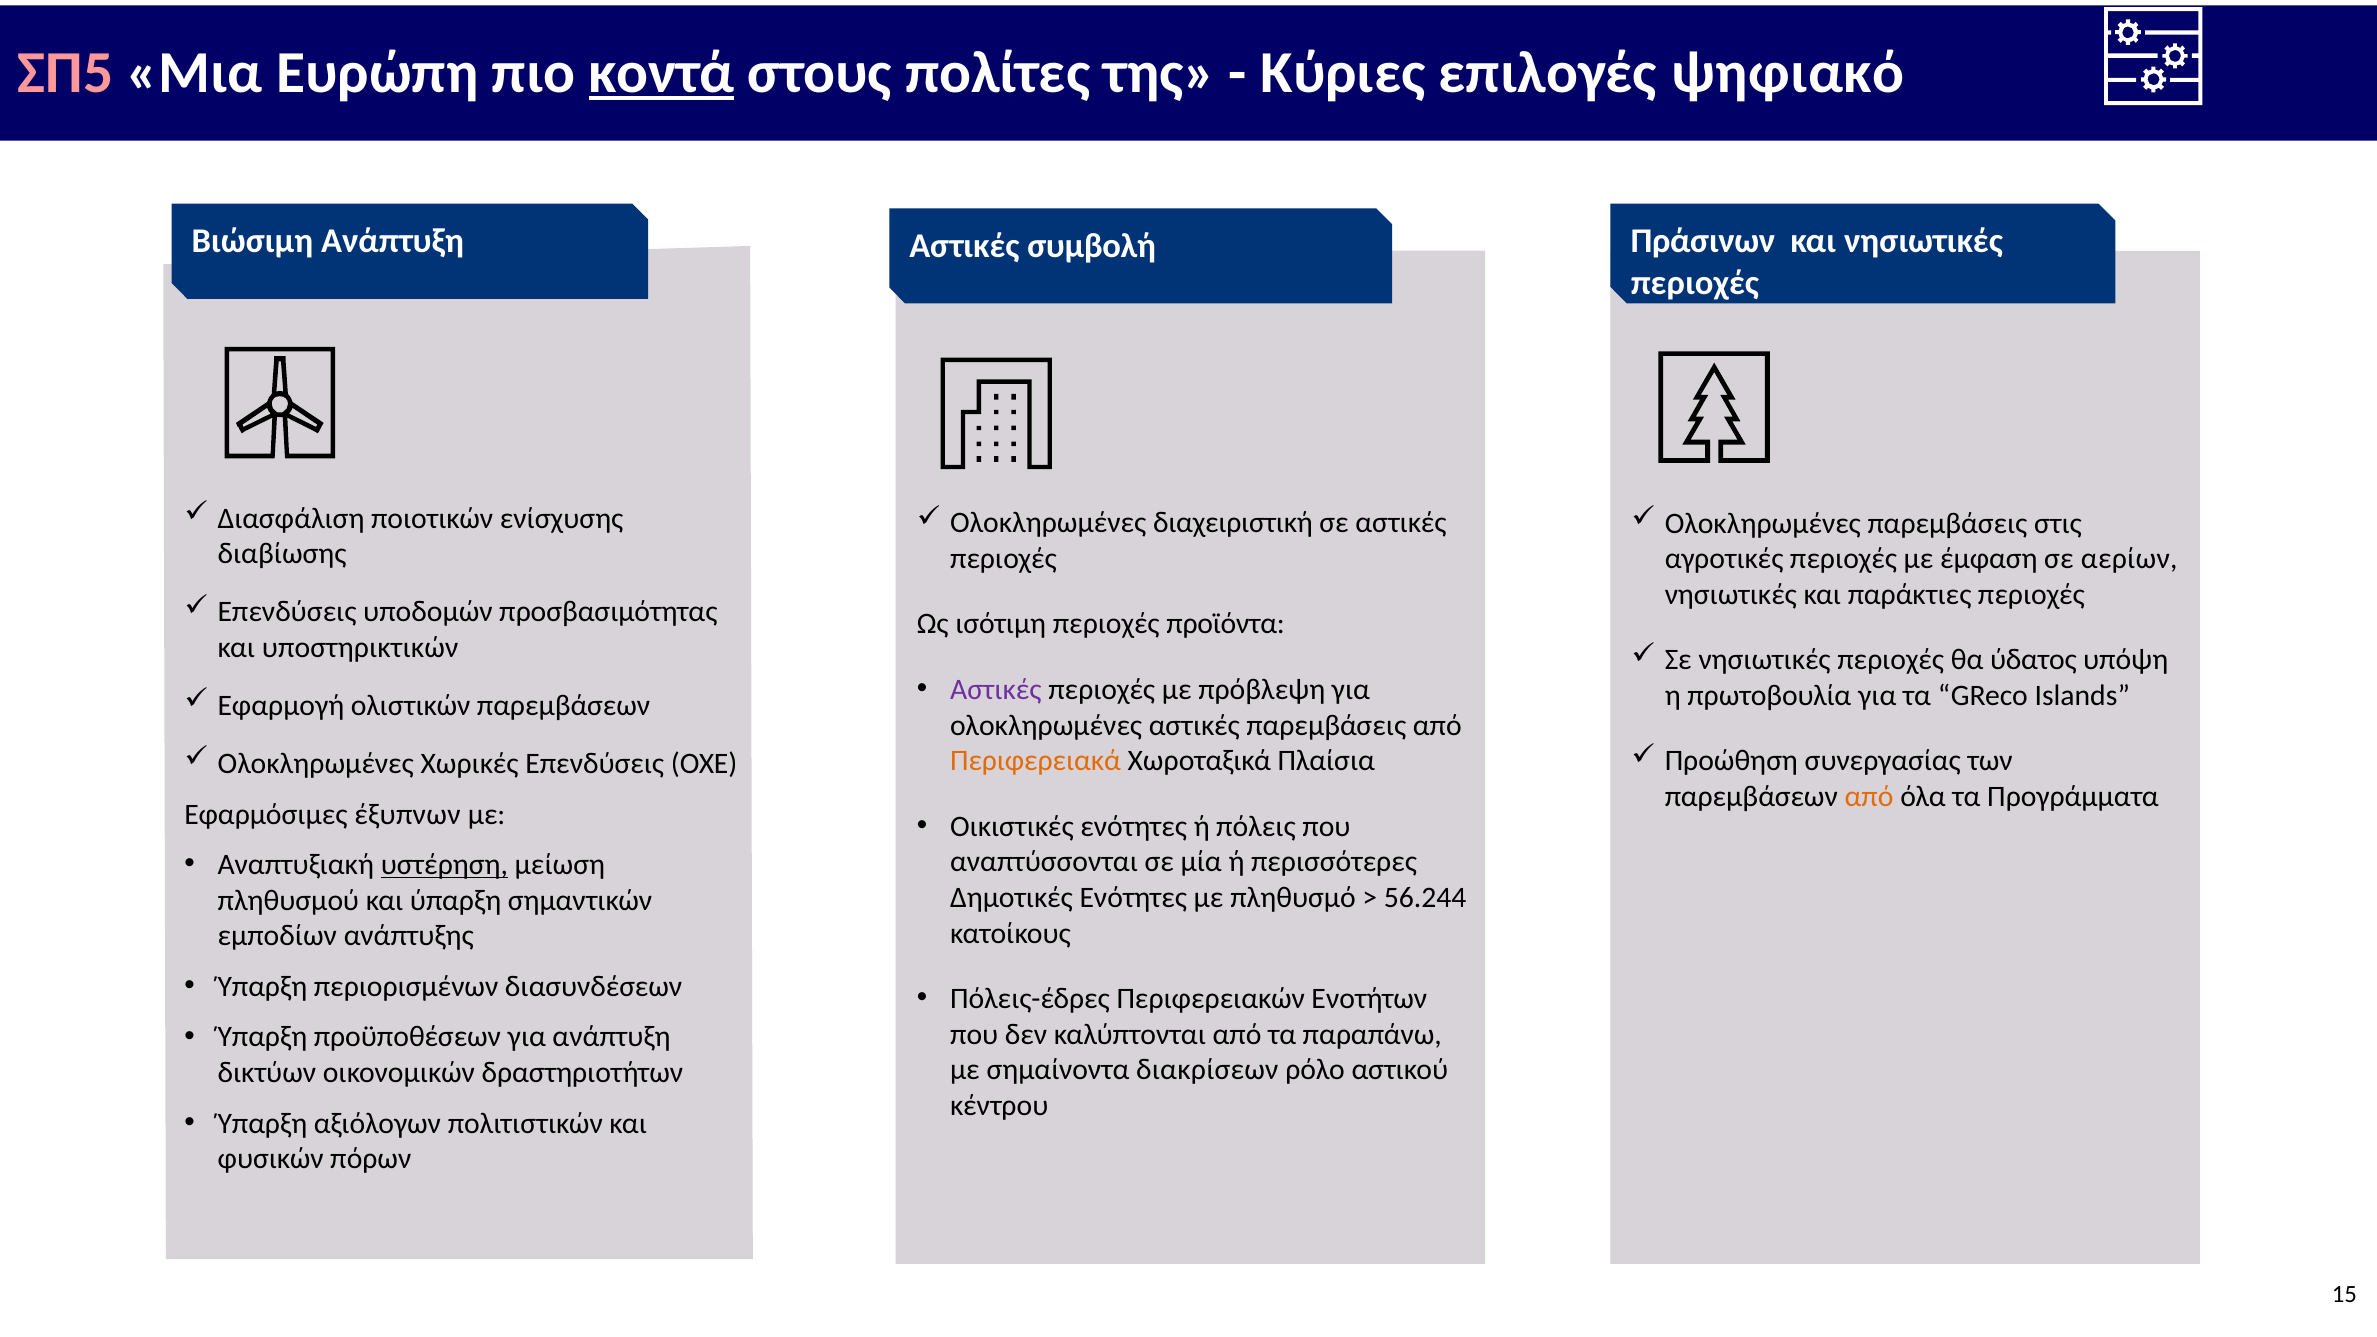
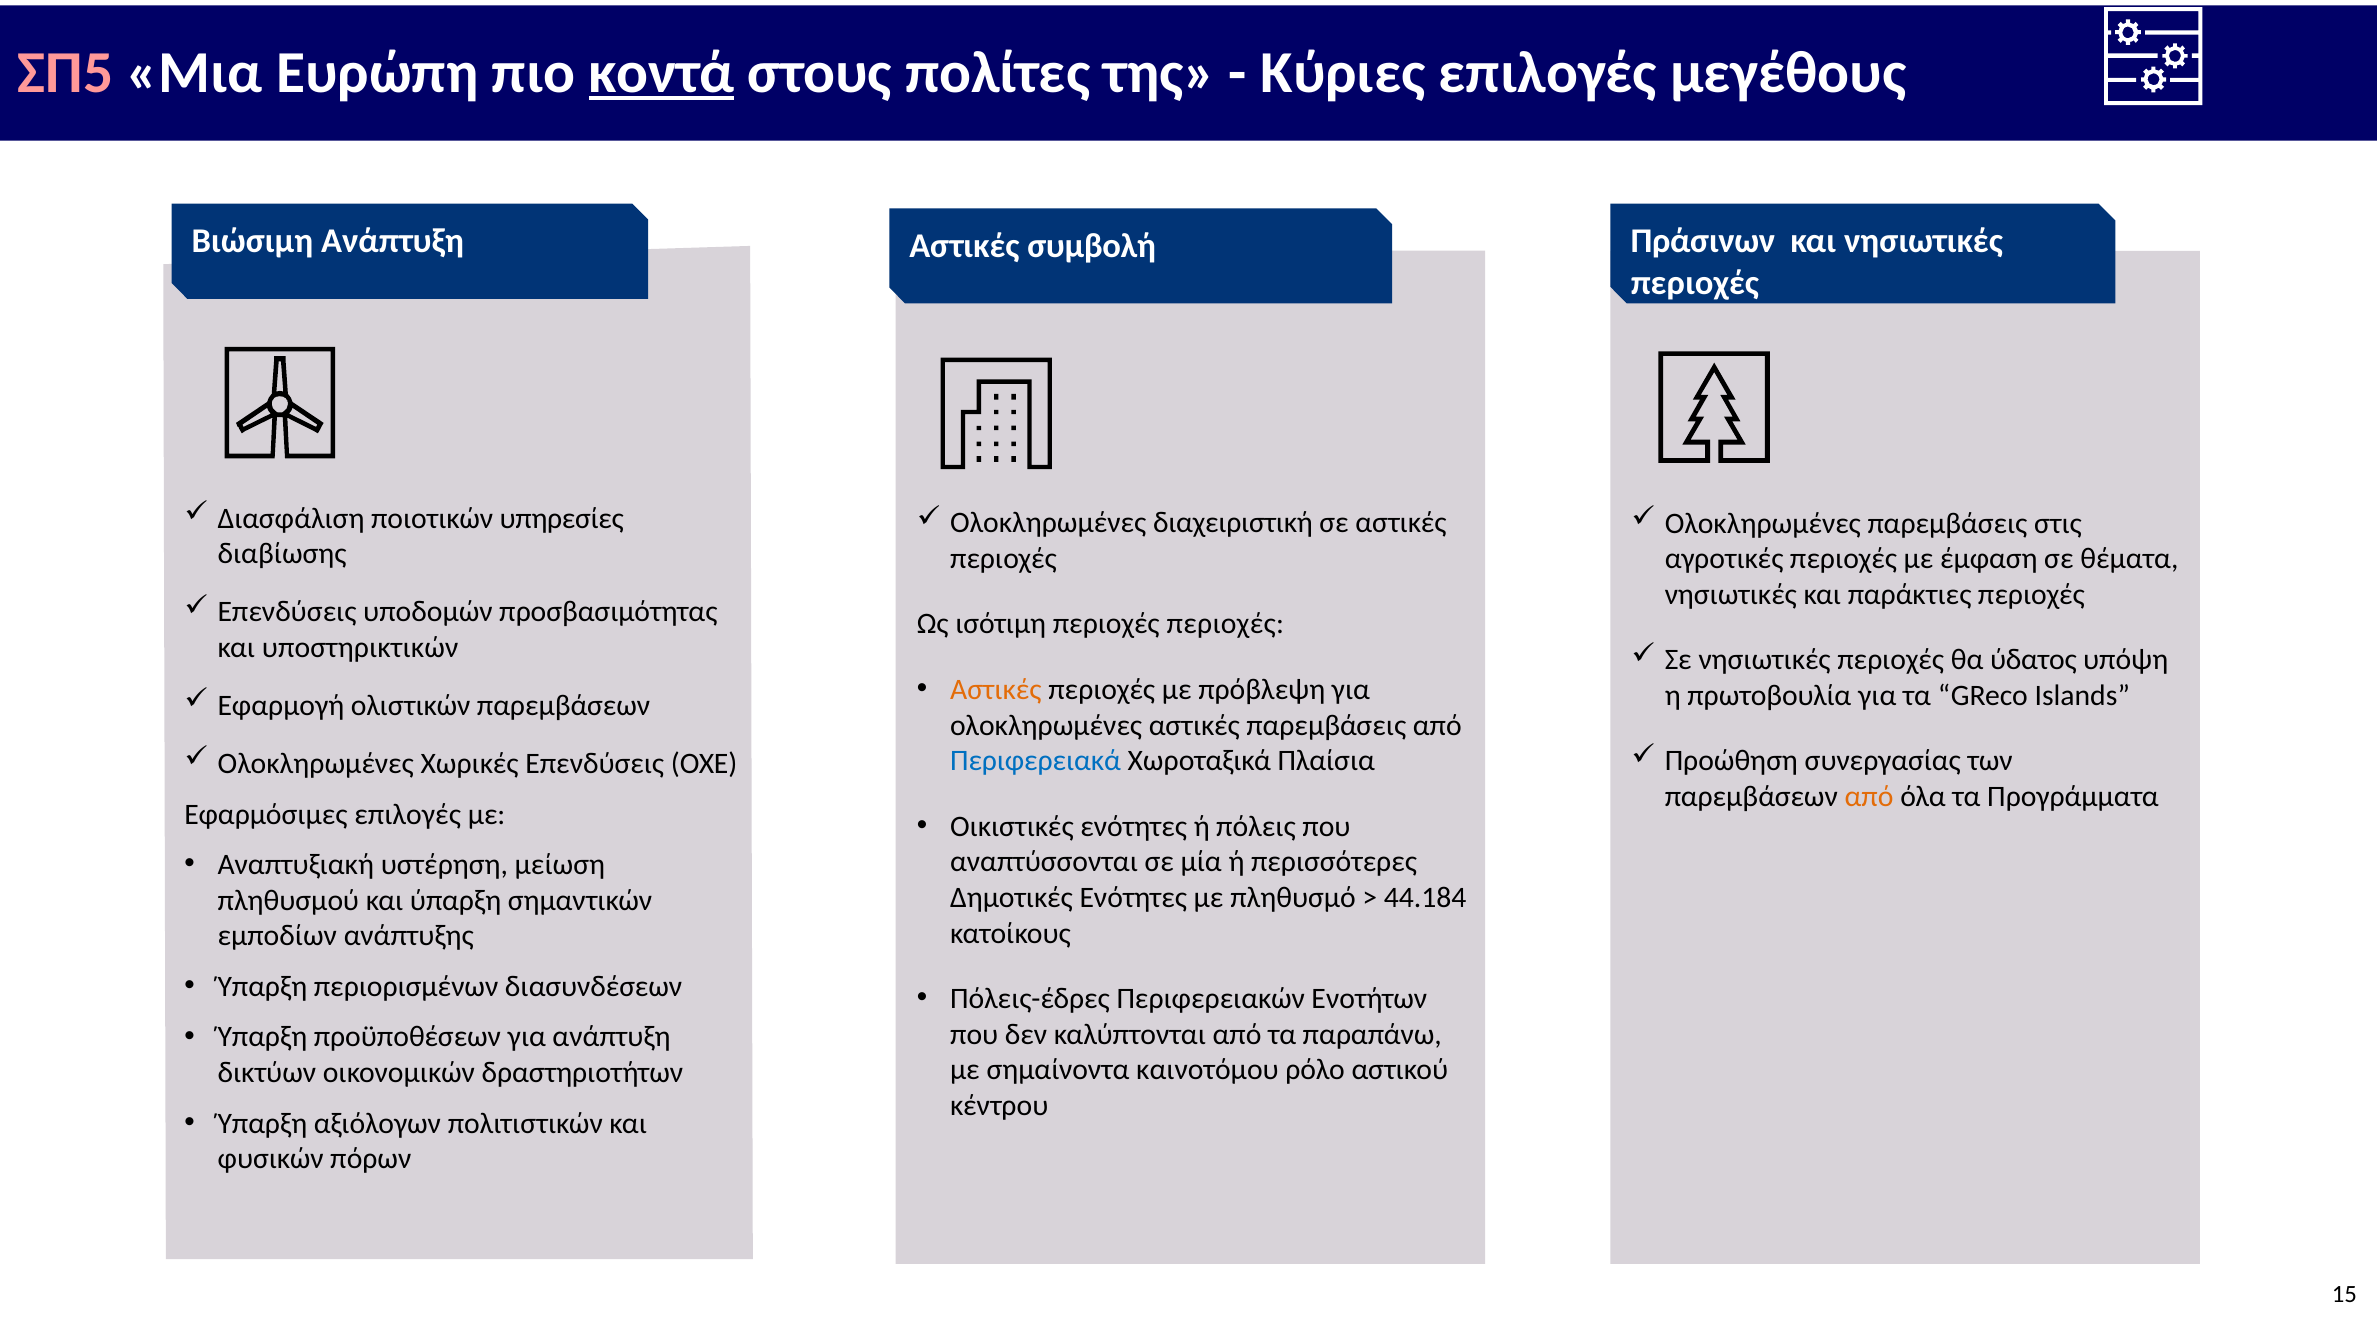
ψηφιακό: ψηφιακό -> μεγέθους
ενίσχυσης: ενίσχυσης -> υπηρεσίες
αερίων: αερίων -> θέματα
περιοχές προϊόντα: προϊόντα -> περιοχές
Αστικές at (996, 690) colour: purple -> orange
Περιφερειακά colour: orange -> blue
Εφαρμόσιμες έξυπνων: έξυπνων -> επιλογές
υστέρηση underline: present -> none
56.244: 56.244 -> 44.184
διακρίσεων: διακρίσεων -> καινοτόμου
